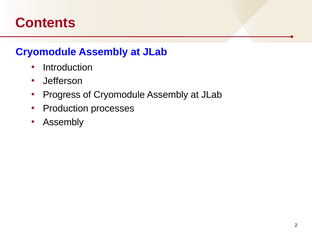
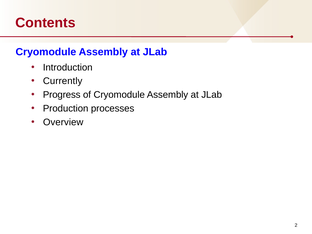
Jefferson: Jefferson -> Currently
Assembly at (63, 122): Assembly -> Overview
